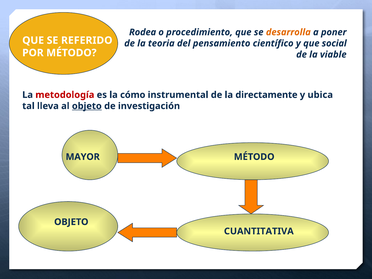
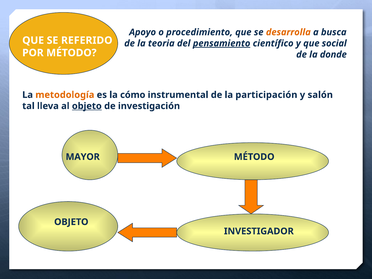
Rodea: Rodea -> Apoyo
poner: poner -> busca
pensamiento underline: none -> present
viable: viable -> donde
metodología colour: red -> orange
directamente: directamente -> participación
ubica: ubica -> salón
CUANTITATIVA: CUANTITATIVA -> INVESTIGADOR
